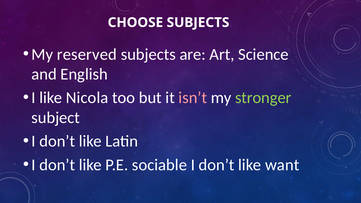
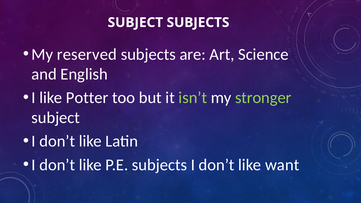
CHOOSE at (135, 23): CHOOSE -> SUBJECT
Nicola: Nicola -> Potter
isn’t colour: pink -> light green
P.E sociable: sociable -> subjects
